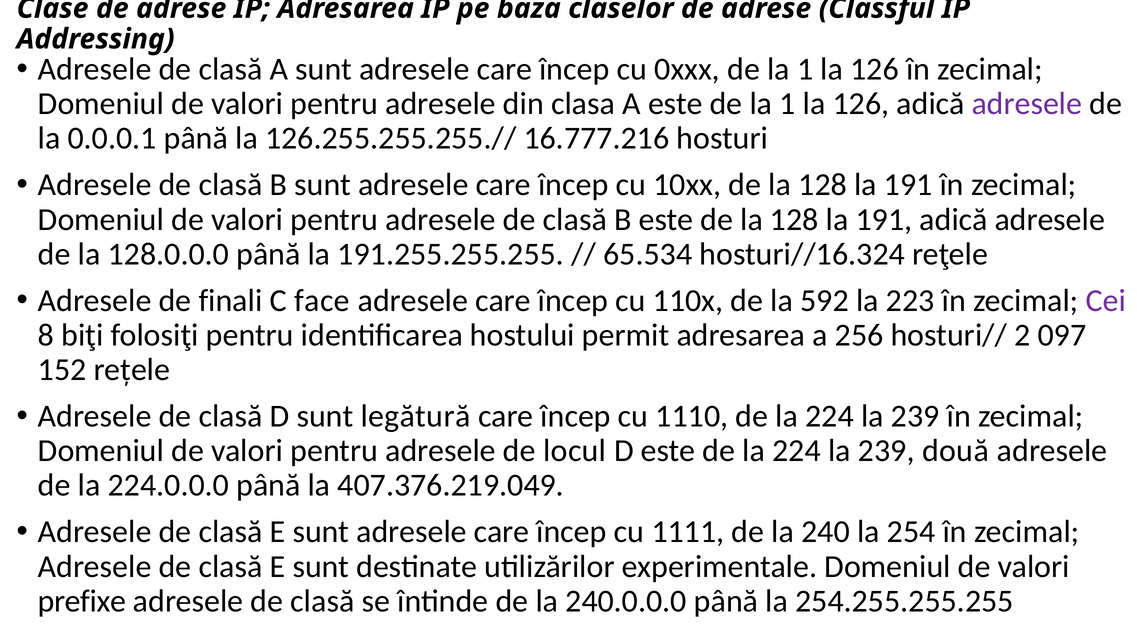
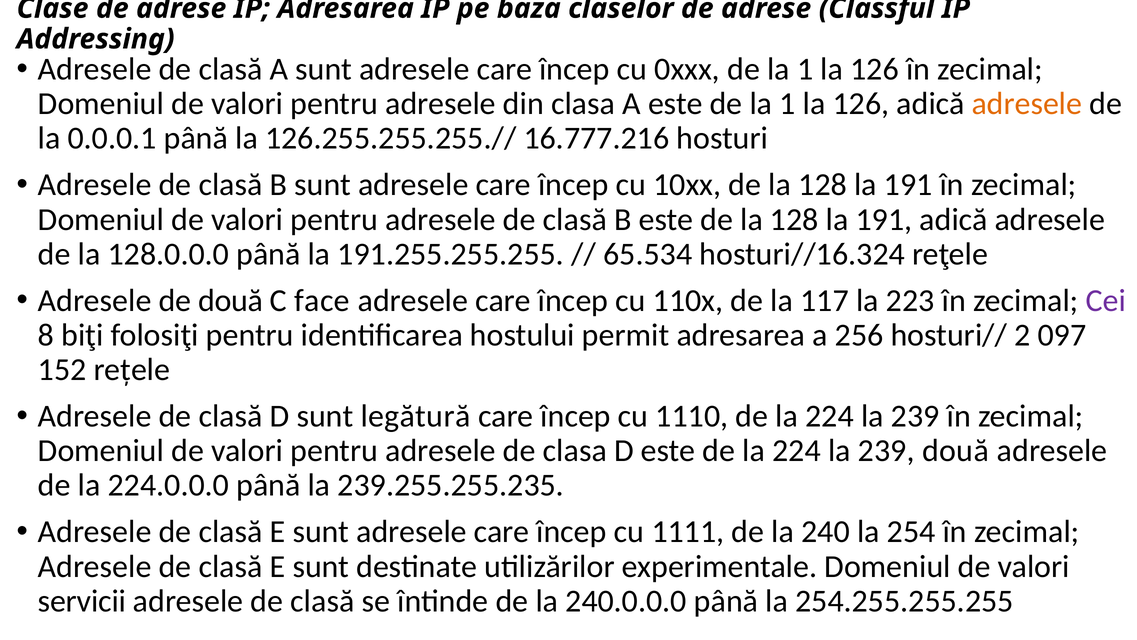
adresele at (1027, 104) colour: purple -> orange
de finali: finali -> două
592: 592 -> 117
de locul: locul -> clasa
407.376.219.049: 407.376.219.049 -> 239.255.255.235
prefixe: prefixe -> servicii
